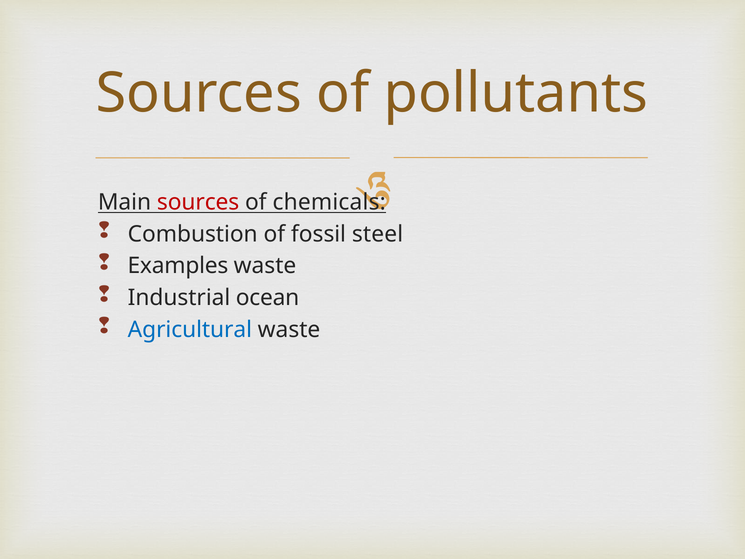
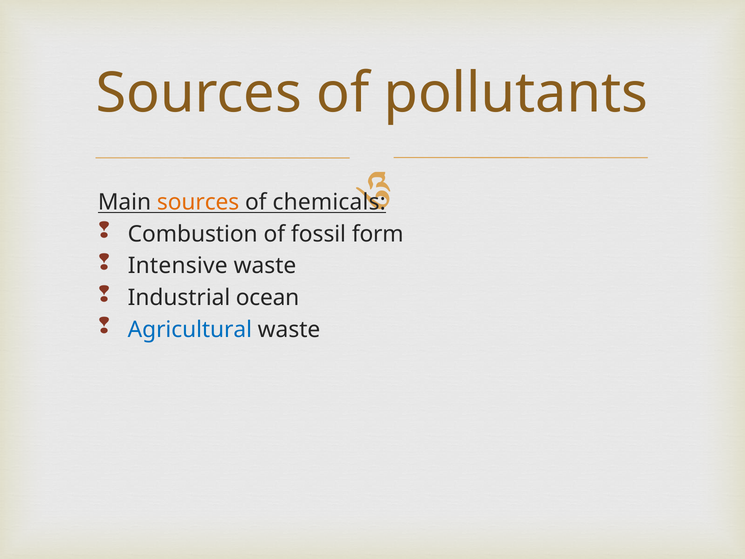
sources at (198, 202) colour: red -> orange
steel: steel -> form
Examples: Examples -> Intensive
